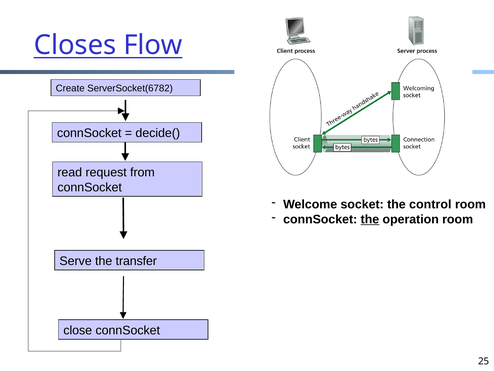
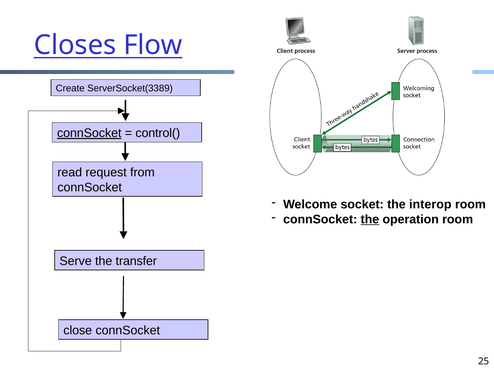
ServerSocket(6782: ServerSocket(6782 -> ServerSocket(3389
connSocket at (89, 133) underline: none -> present
decide(: decide( -> control(
control: control -> interop
